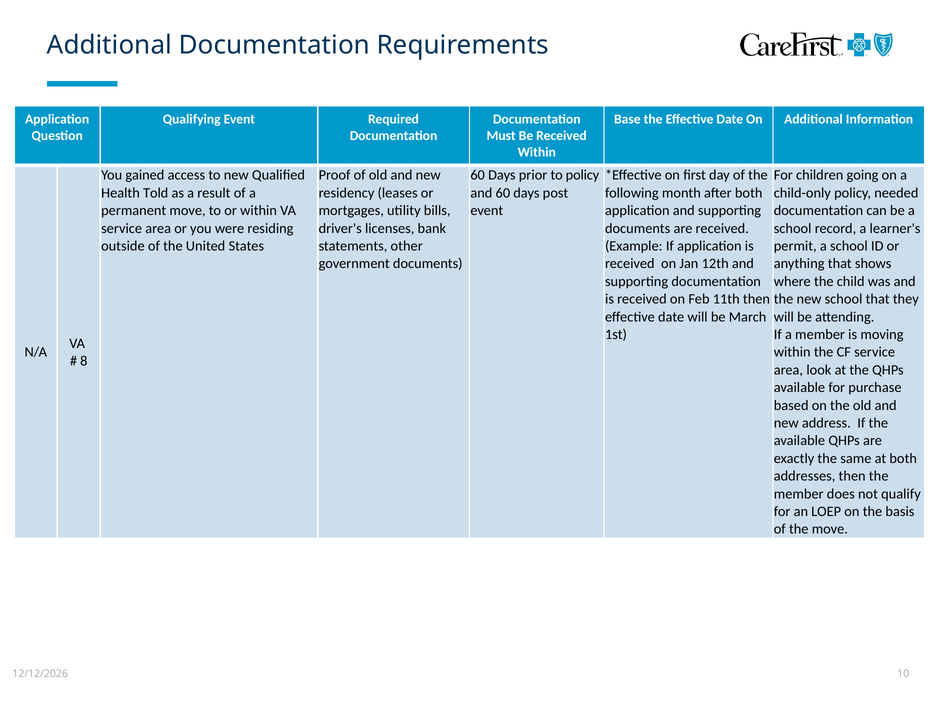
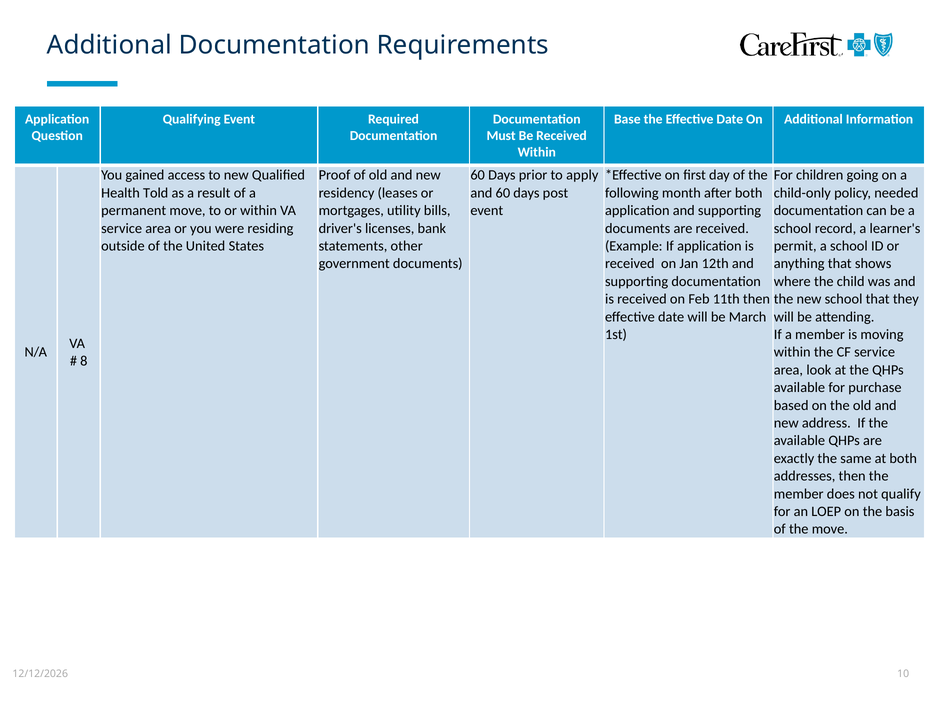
to policy: policy -> apply
